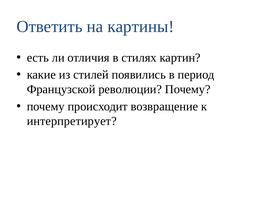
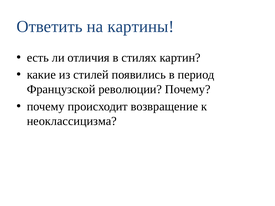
интерпретирует: интерпретирует -> неоклассицизма
